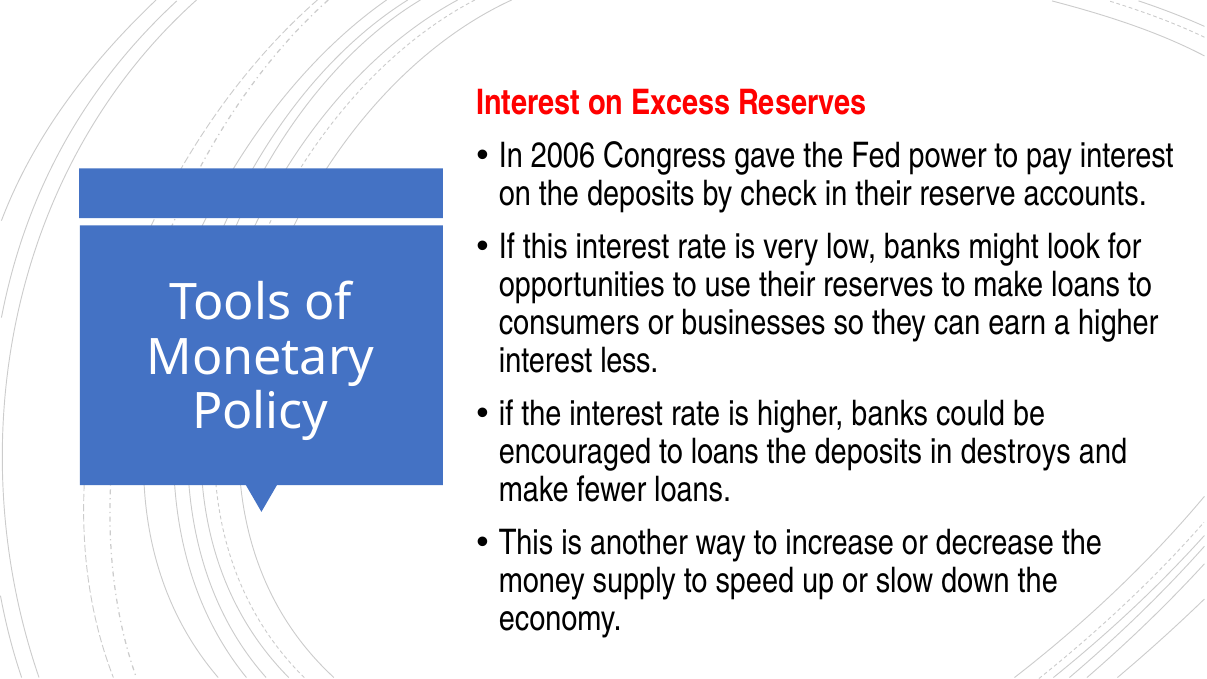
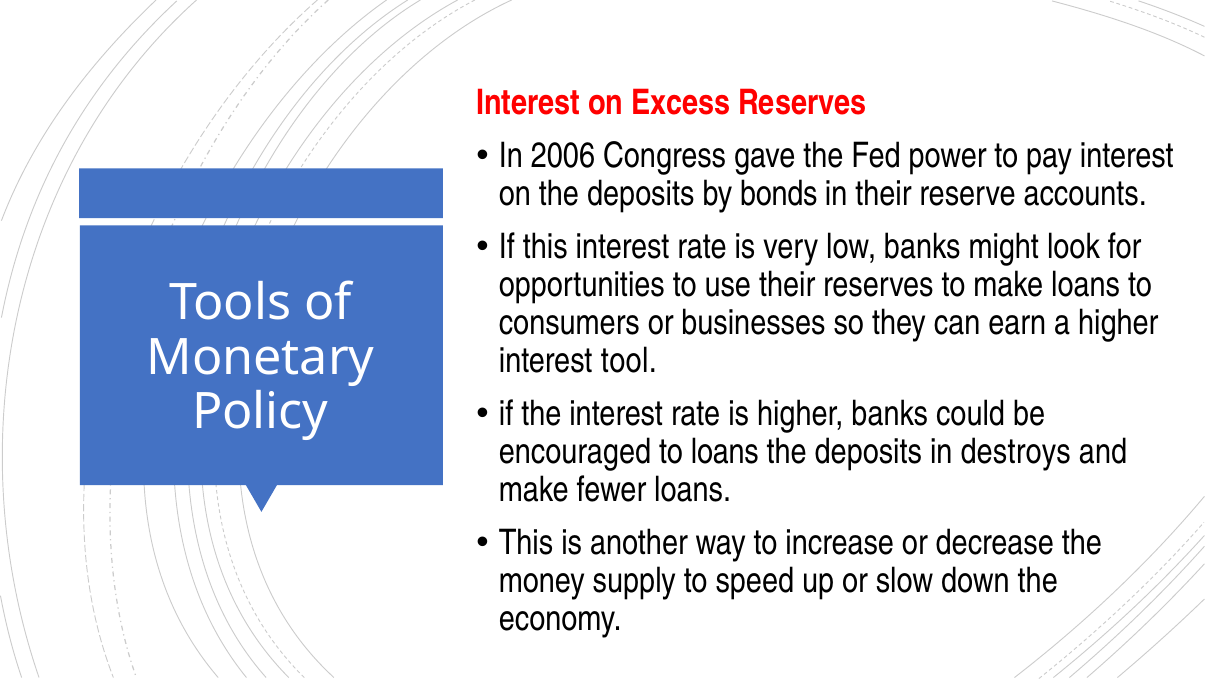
check: check -> bonds
less: less -> tool
